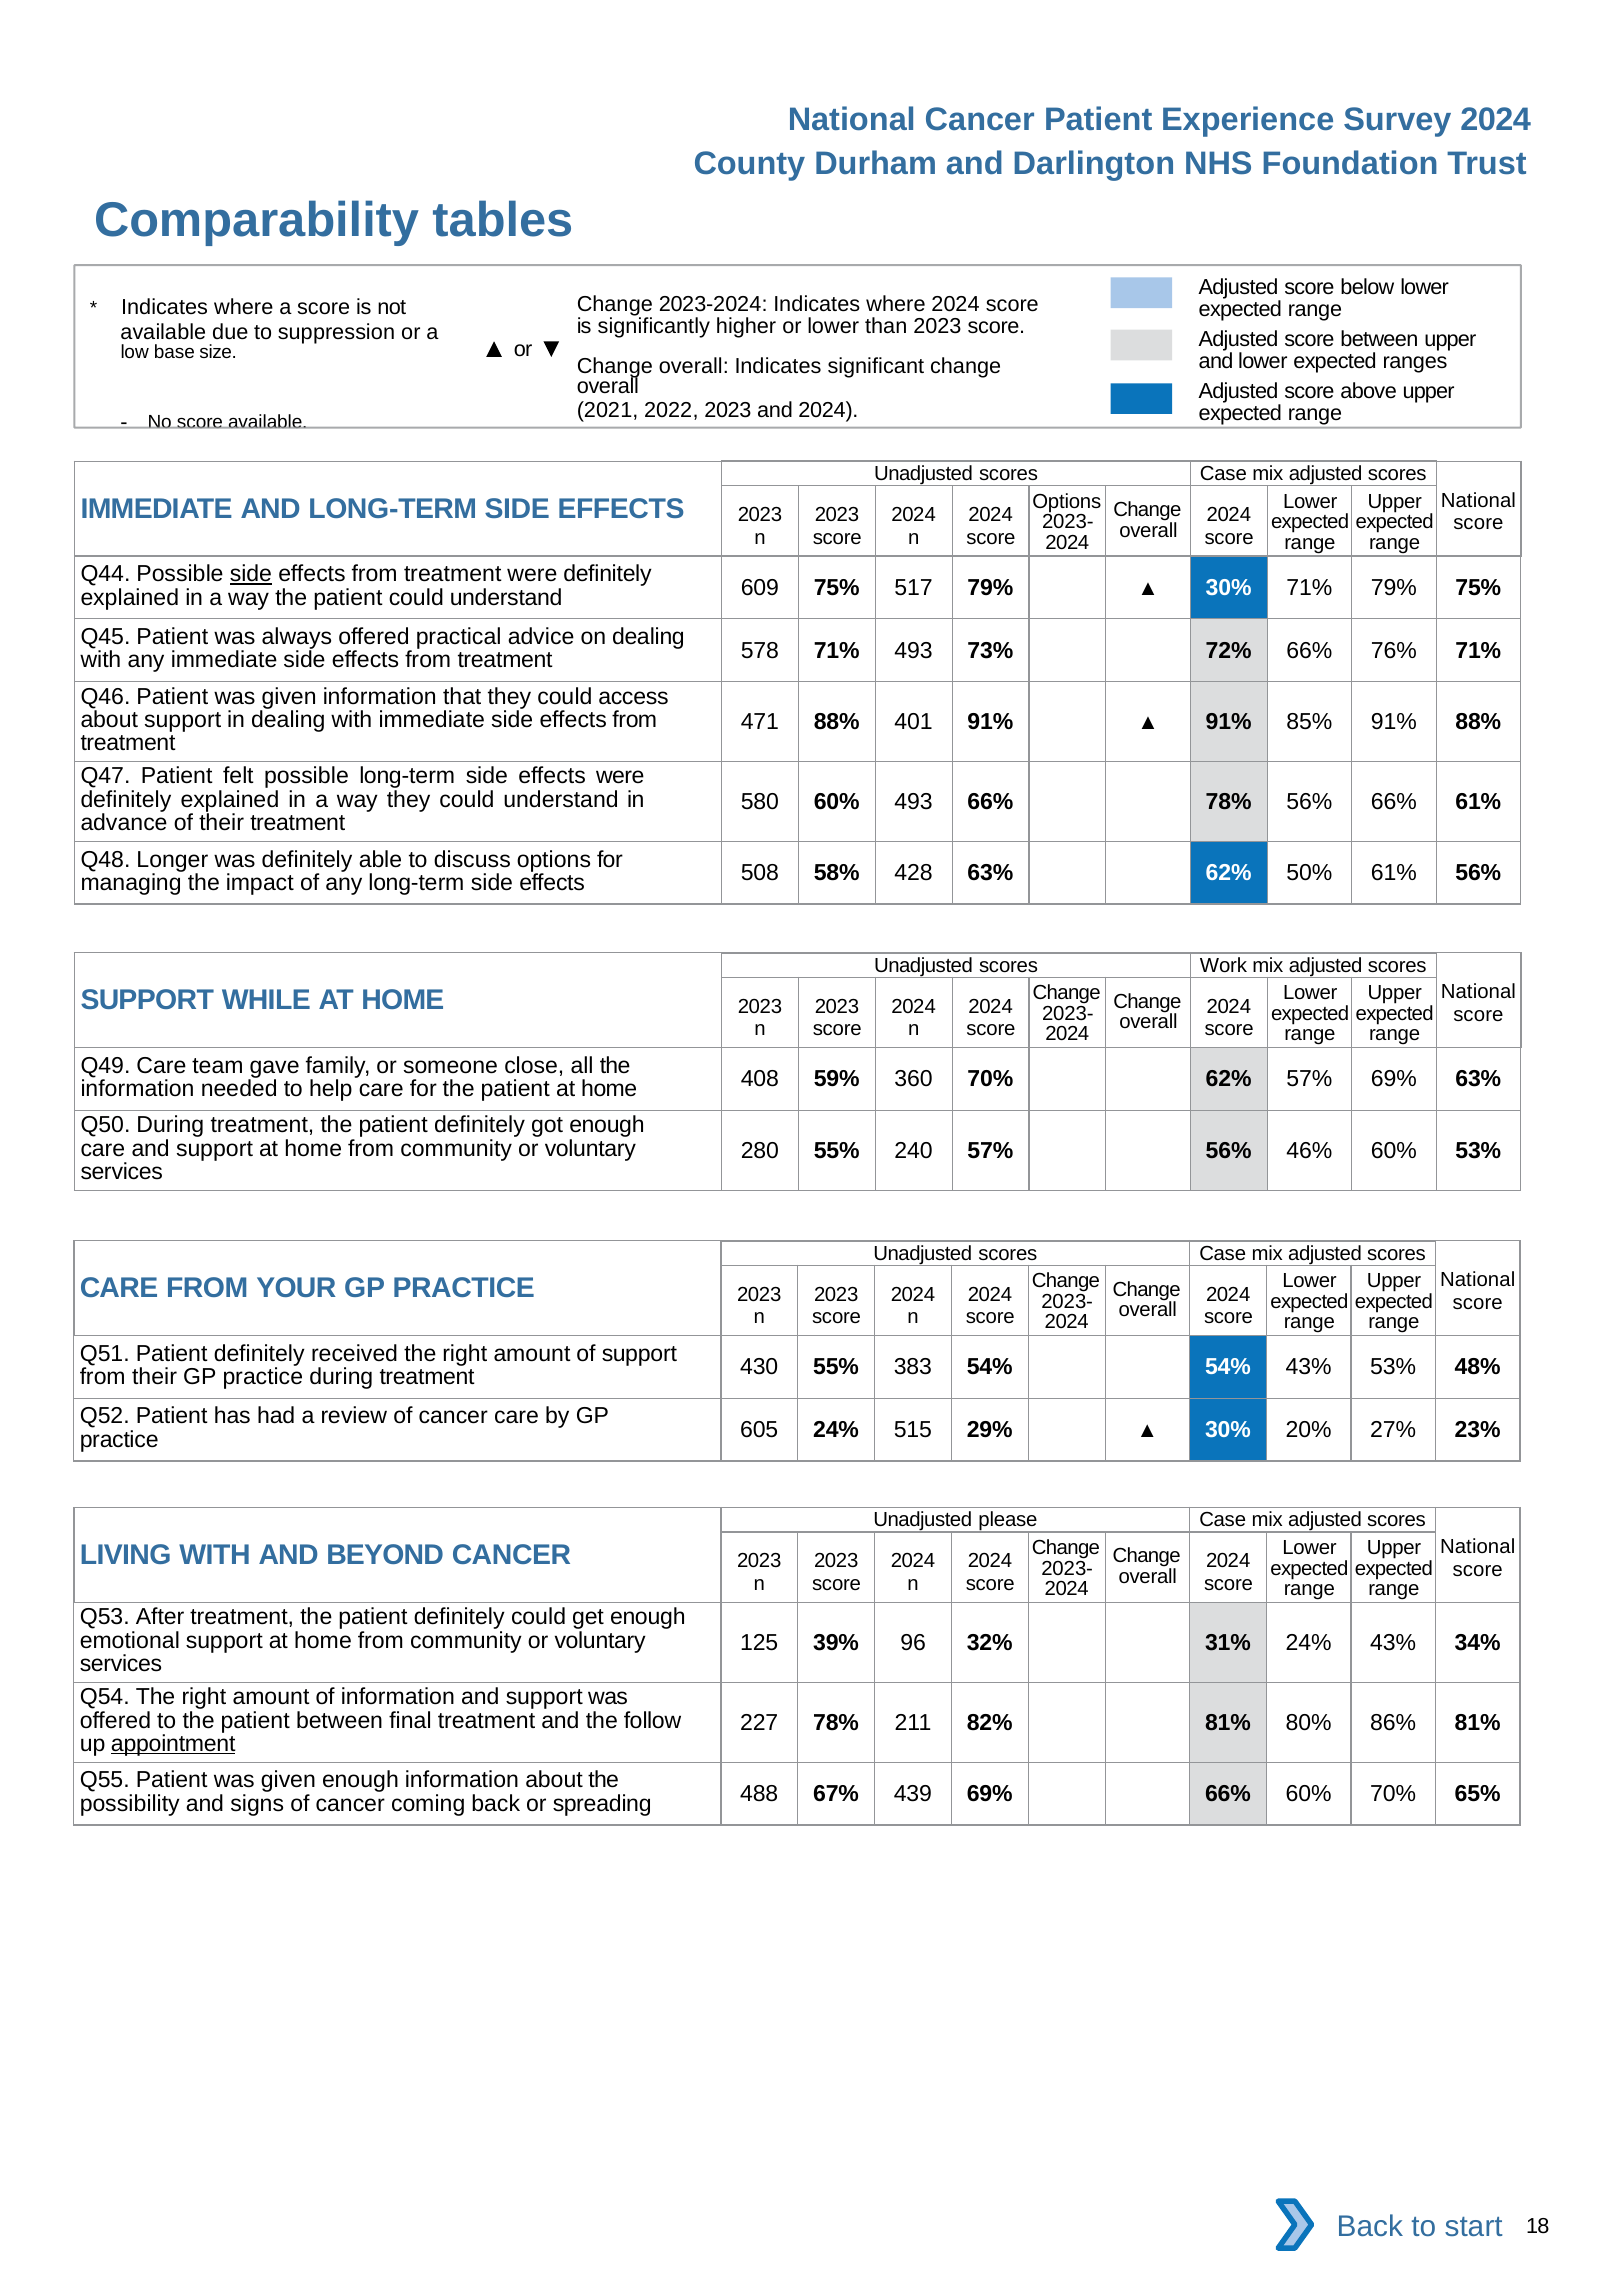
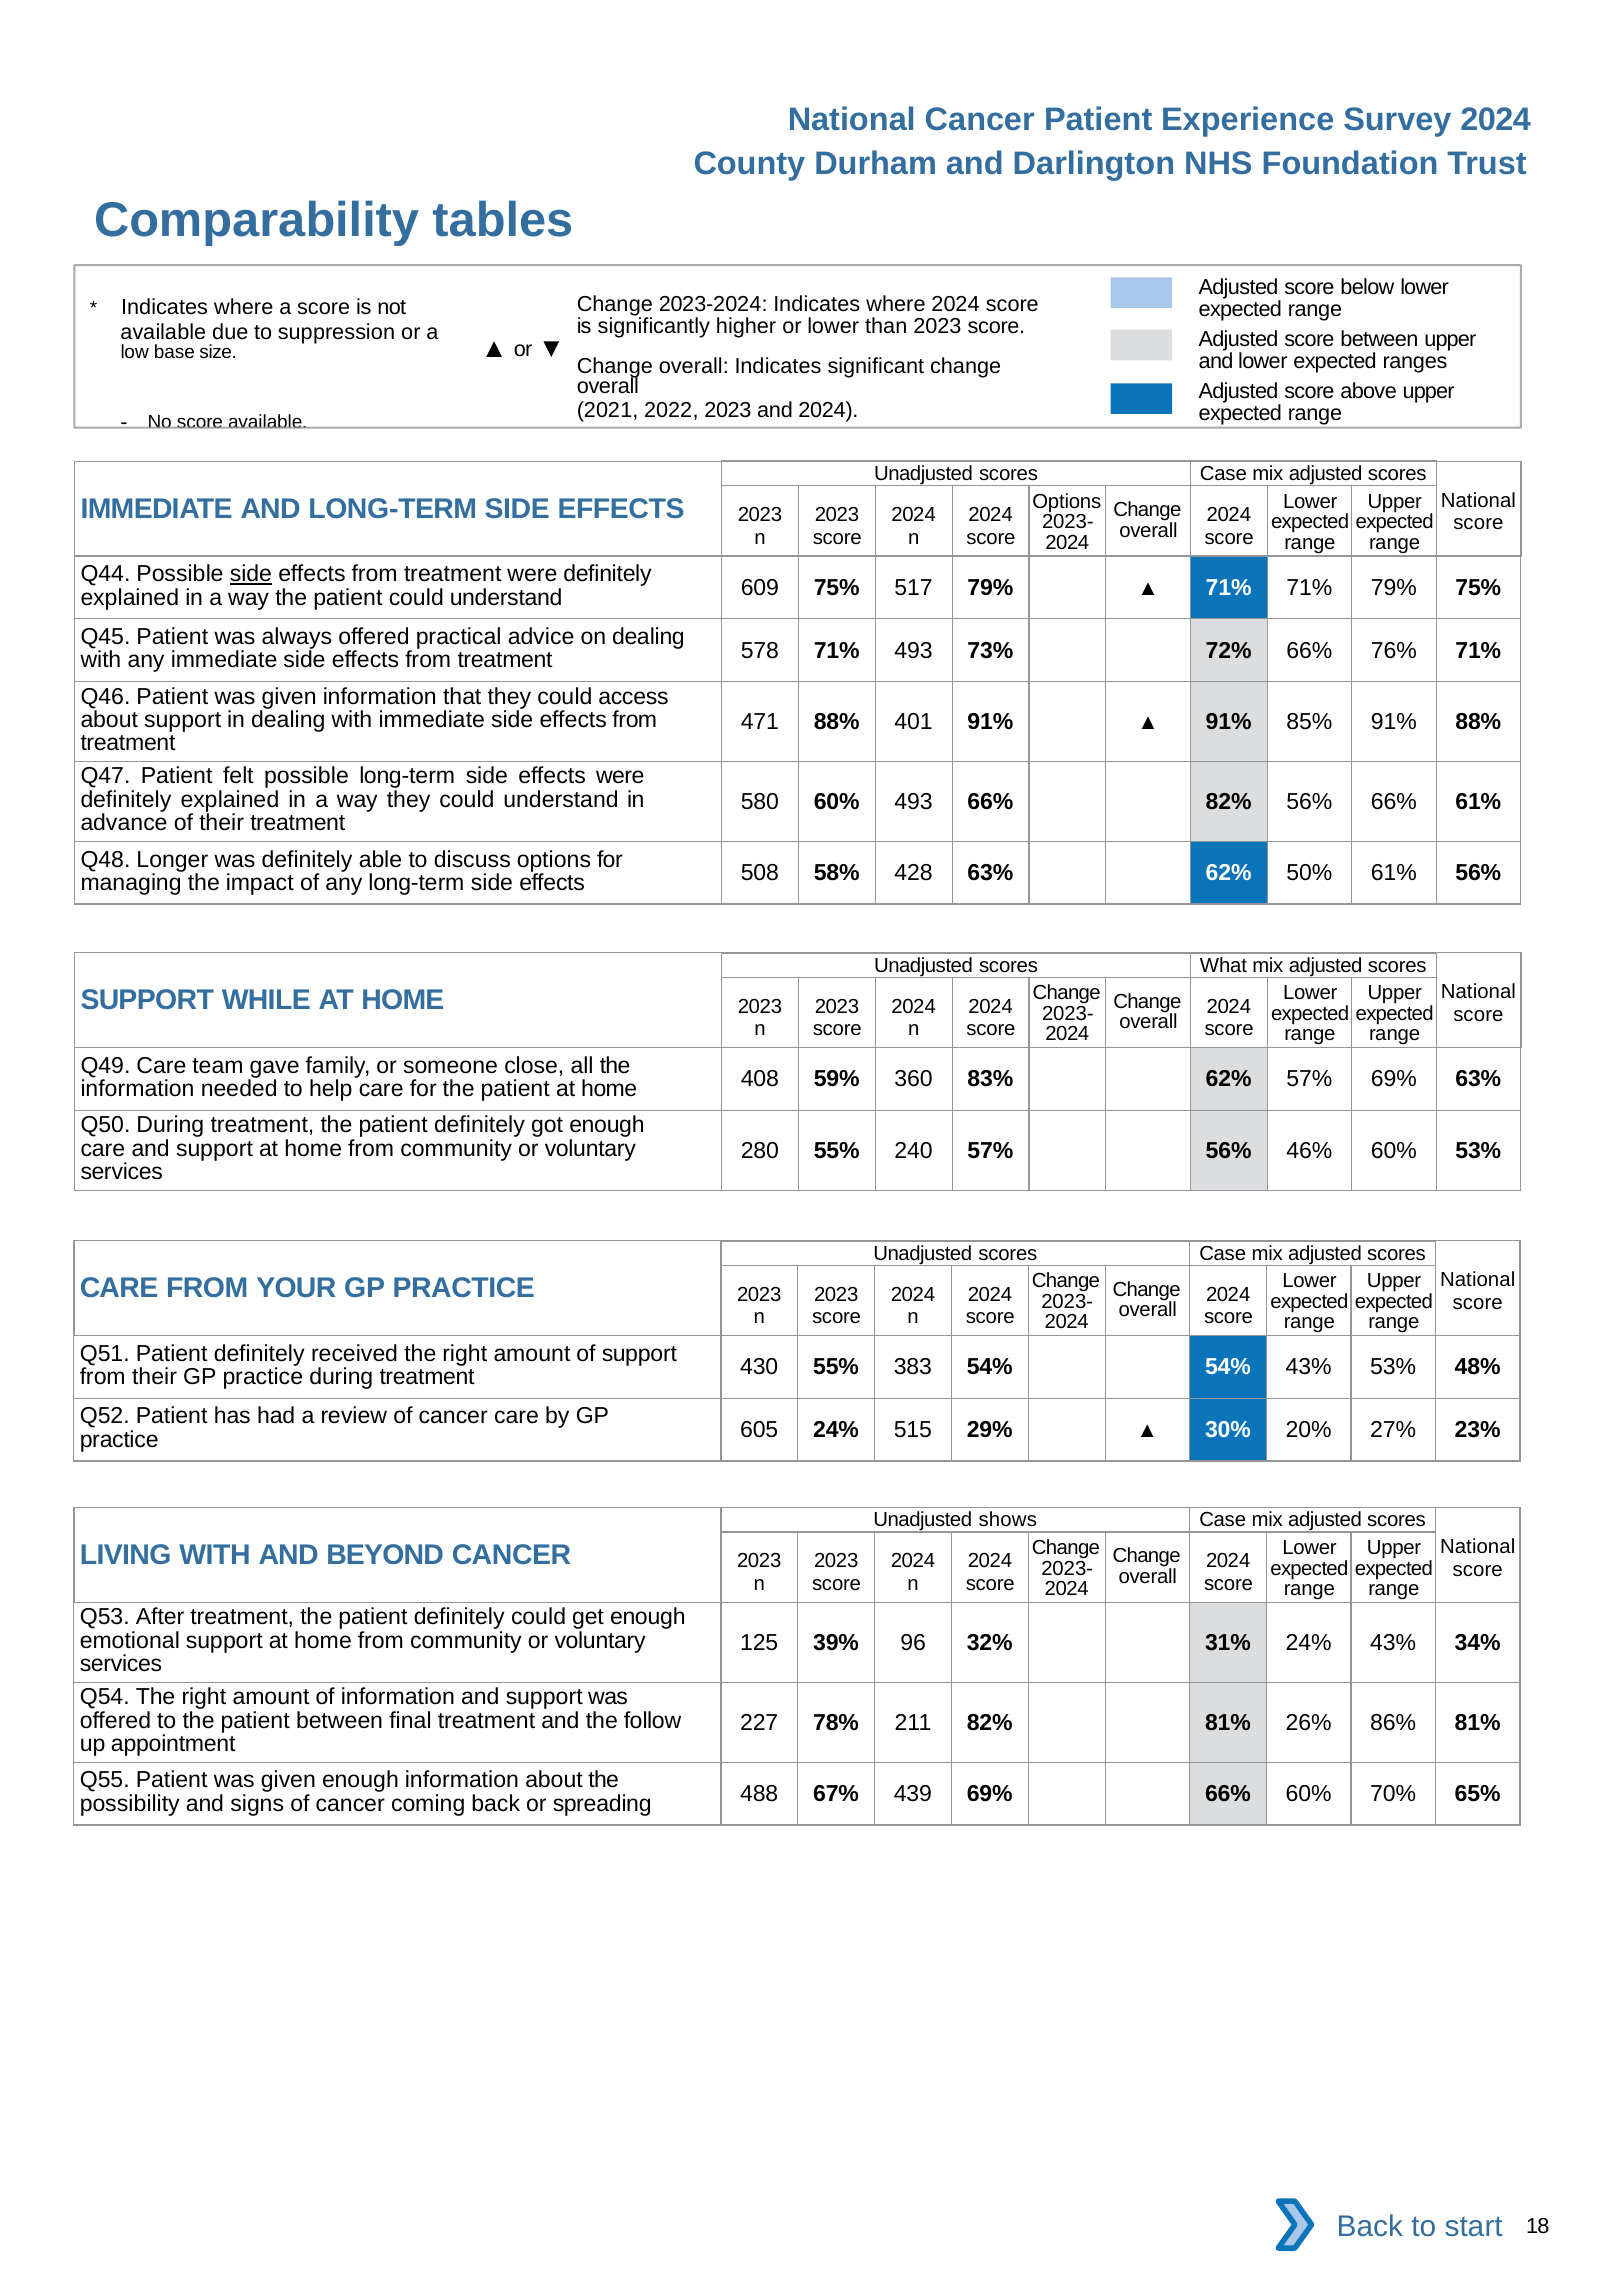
30% at (1229, 588): 30% -> 71%
66% 78%: 78% -> 82%
Work: Work -> What
360 70%: 70% -> 83%
please: please -> shows
80%: 80% -> 26%
appointment underline: present -> none
